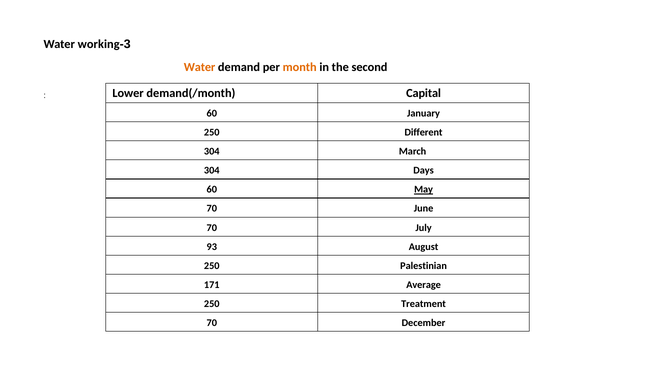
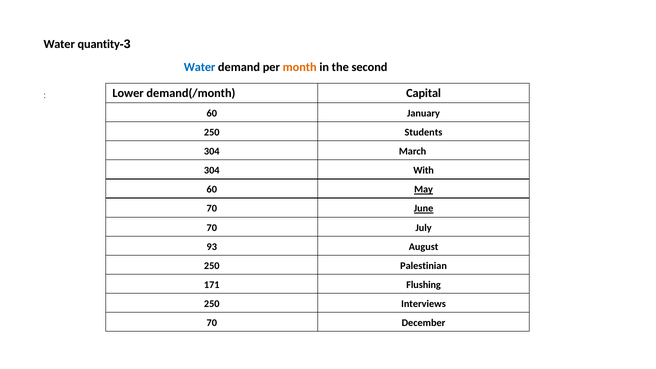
working: working -> quantity
Water at (200, 67) colour: orange -> blue
Different: Different -> Students
Days: Days -> With
June underline: none -> present
Average: Average -> Flushing
Treatment: Treatment -> Interviews
